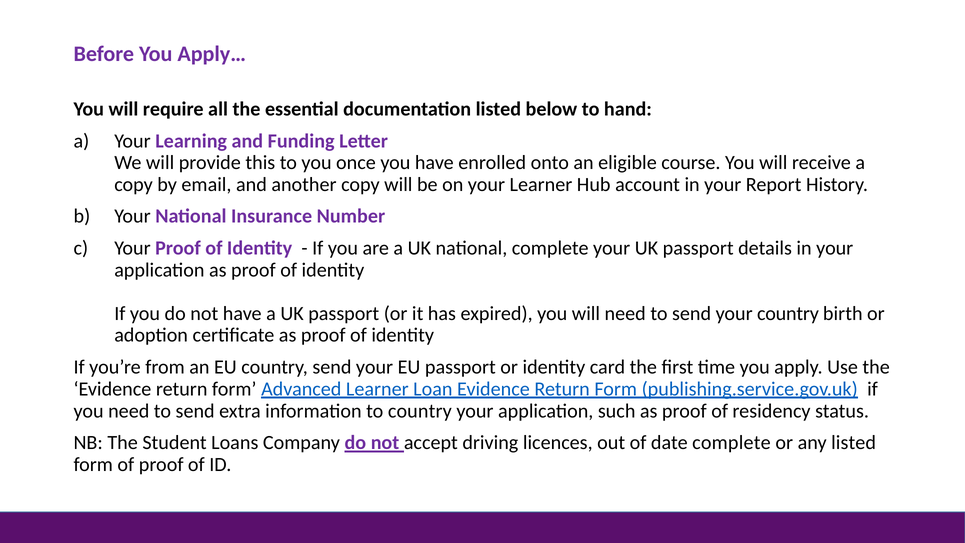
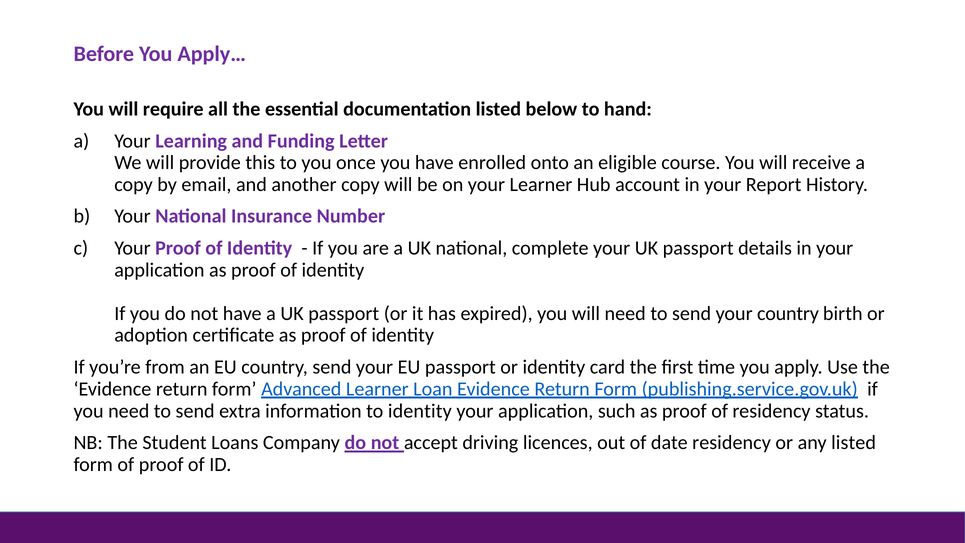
to country: country -> identity
date complete: complete -> residency
